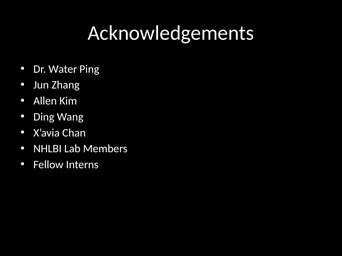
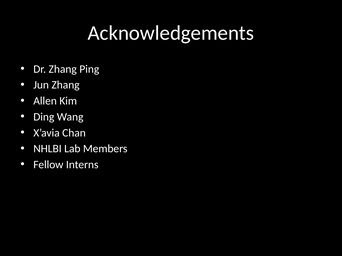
Dr Water: Water -> Zhang
